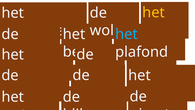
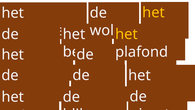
het at (126, 34) colour: light blue -> yellow
